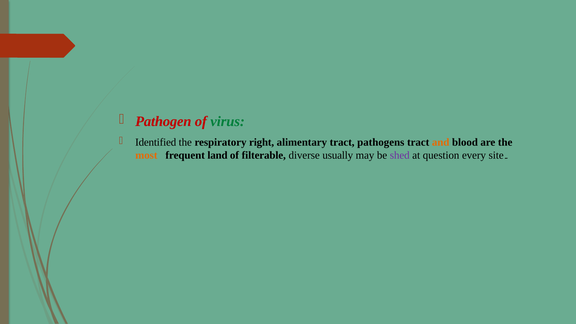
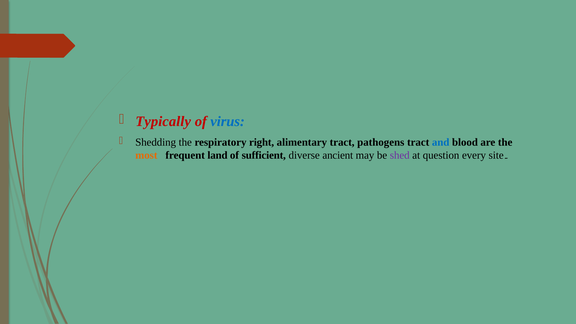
Pathogen: Pathogen -> Typically
virus colour: green -> blue
Identified: Identified -> Shedding
and colour: orange -> blue
filterable: filterable -> sufficient
usually: usually -> ancient
